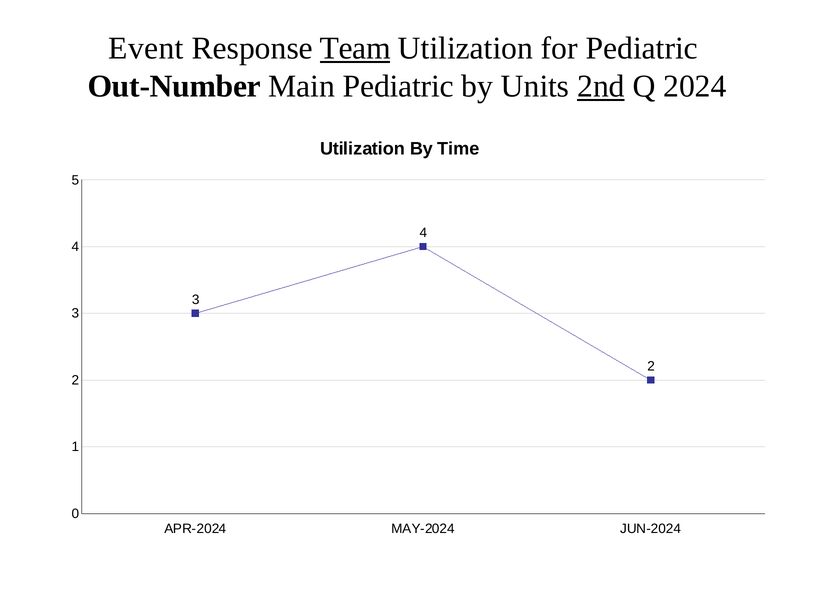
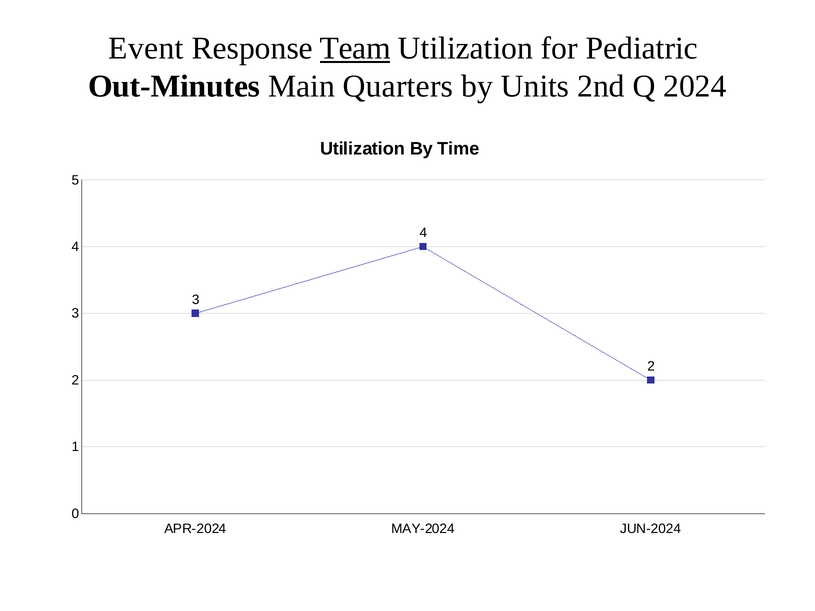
Out-Number: Out-Number -> Out-Minutes
Main Pediatric: Pediatric -> Quarters
2nd underline: present -> none
